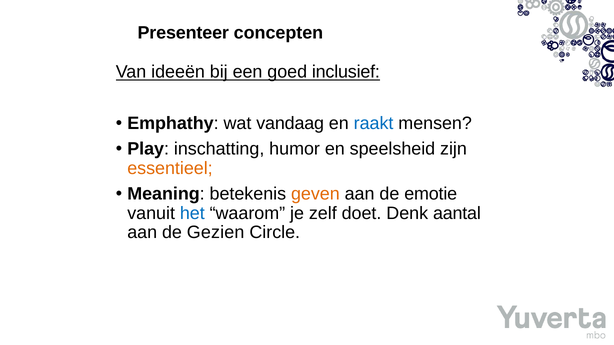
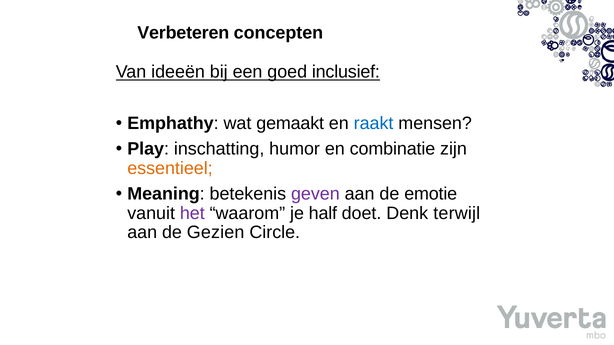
Presenteer: Presenteer -> Verbeteren
vandaag: vandaag -> gemaakt
speelsheid: speelsheid -> combinatie
geven colour: orange -> purple
het colour: blue -> purple
zelf: zelf -> half
aantal: aantal -> terwijl
